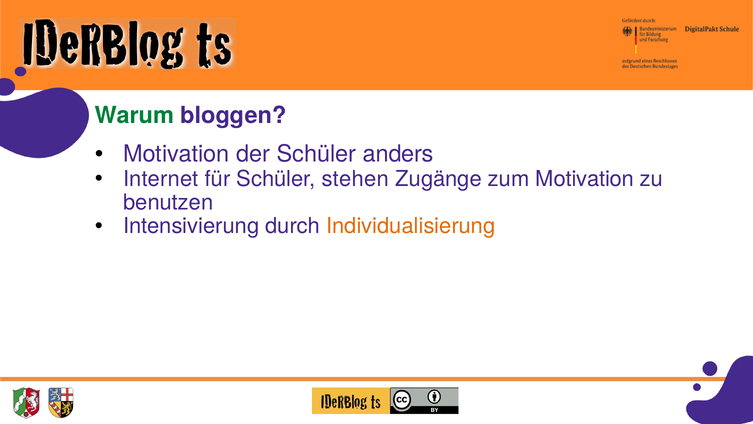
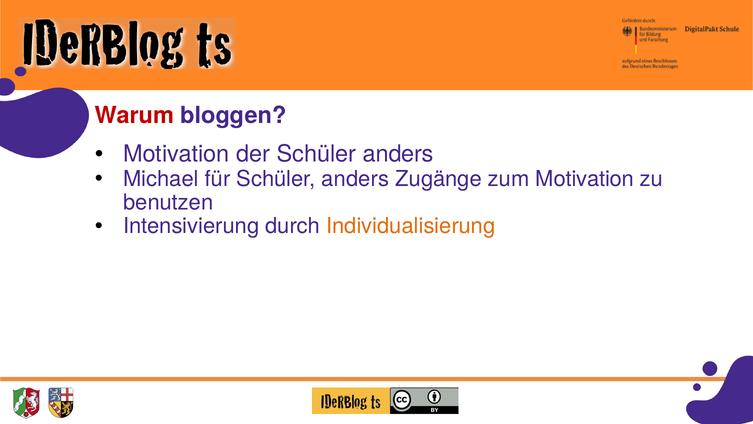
Warum colour: green -> red
Internet: Internet -> Michael
für Schüler stehen: stehen -> anders
